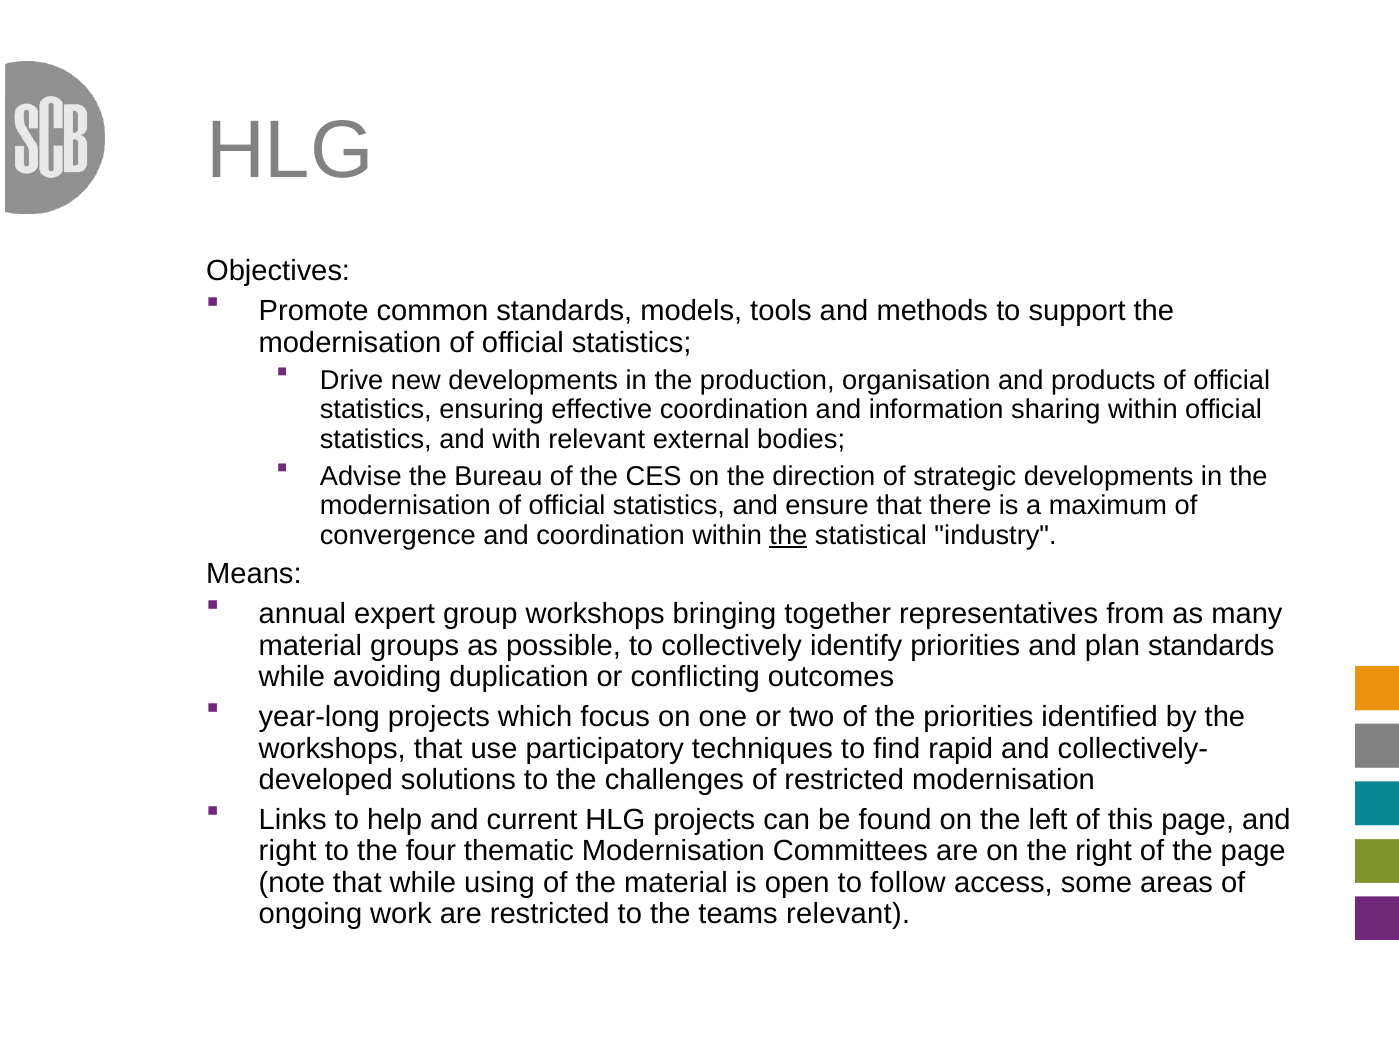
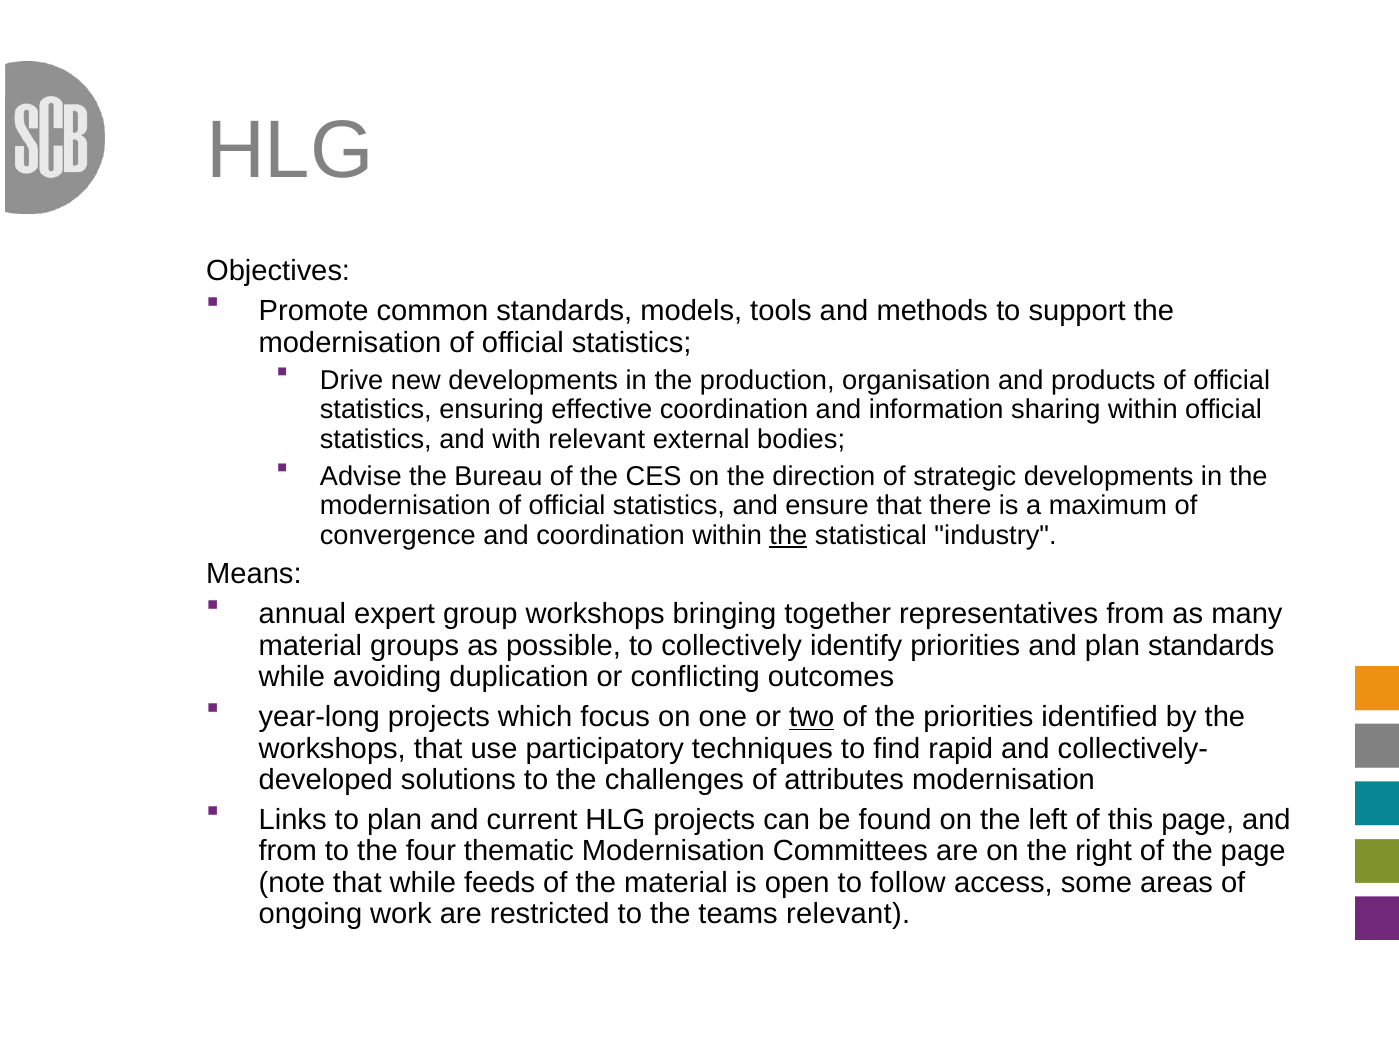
two underline: none -> present
of restricted: restricted -> attributes
to help: help -> plan
right at (288, 852): right -> from
using: using -> feeds
